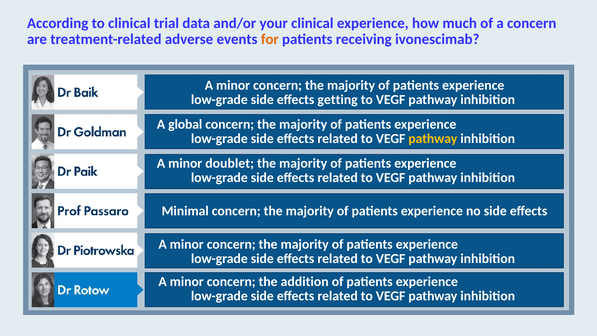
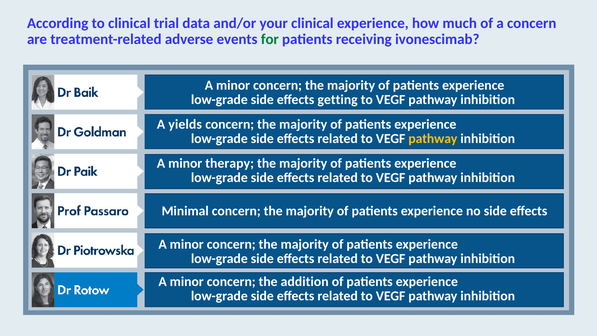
for colour: orange -> green
global: global -> yields
doublet: doublet -> therapy
